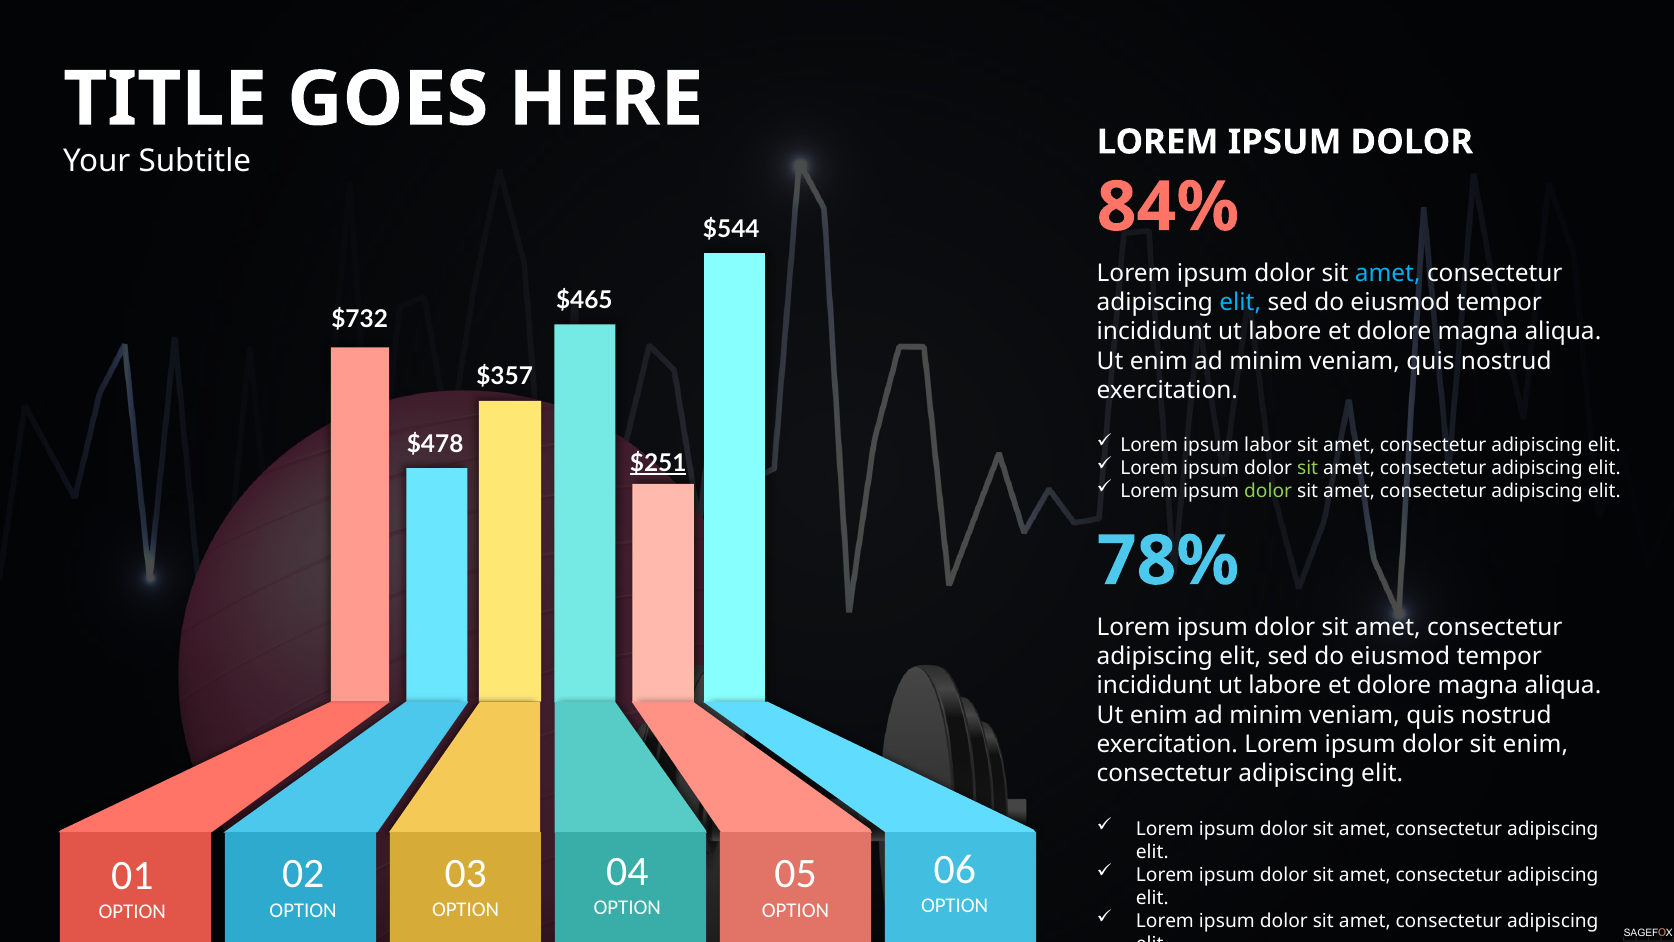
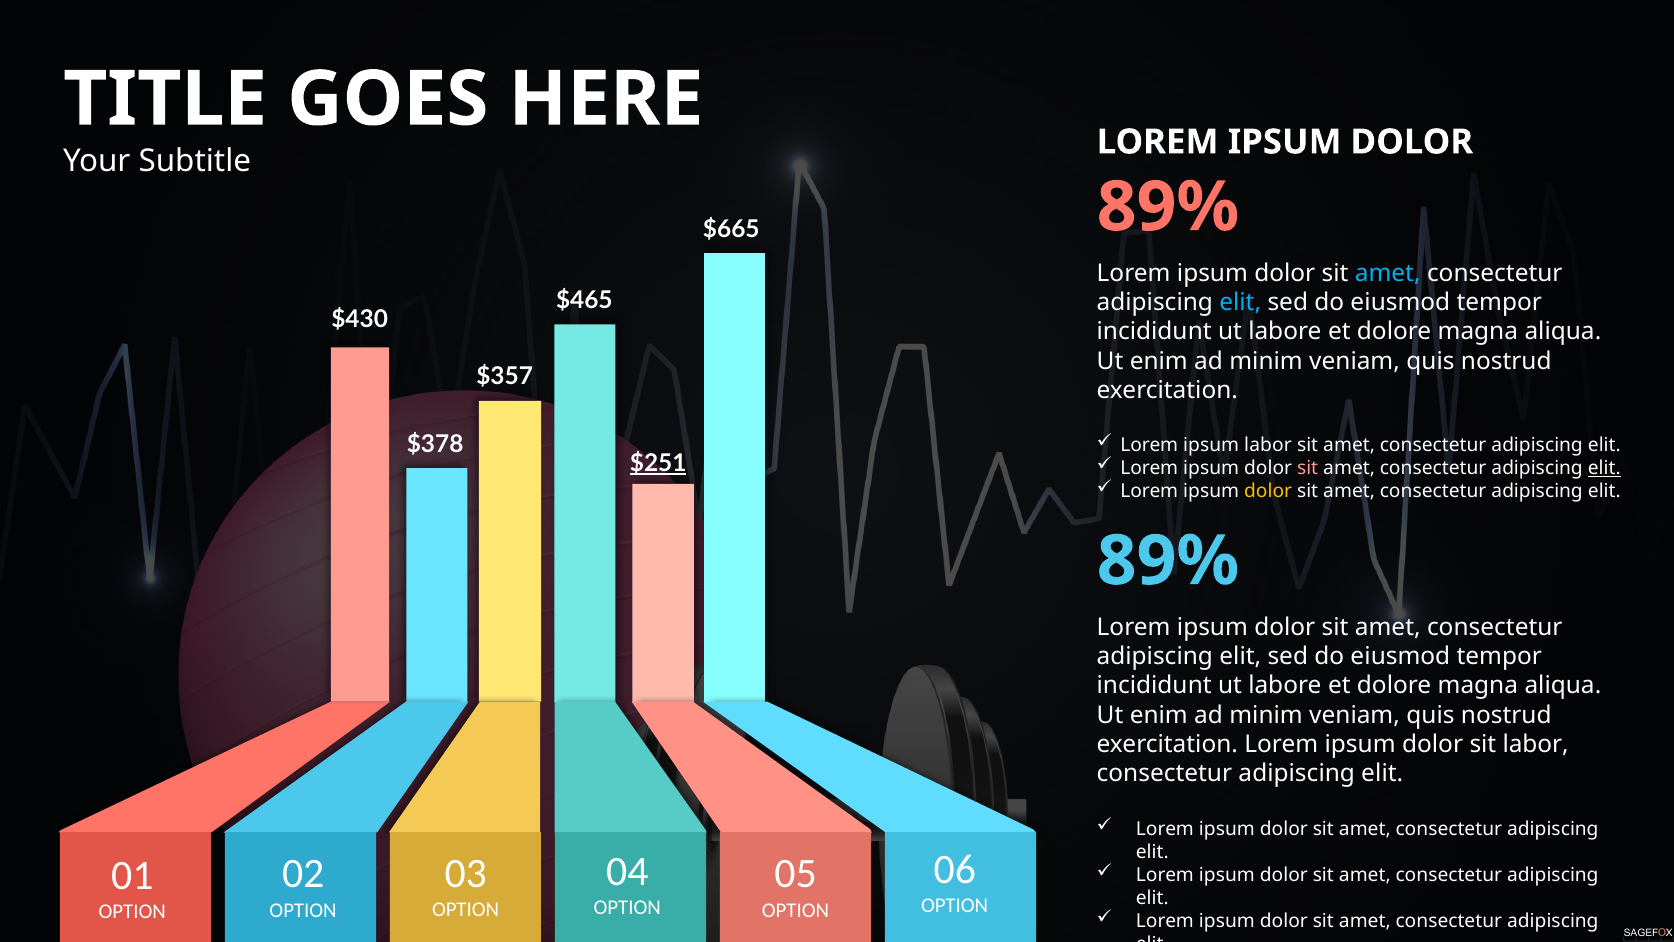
84% at (1168, 207): 84% -> 89%
$544: $544 -> $665
$732: $732 -> $430
$478: $478 -> $378
sit at (1308, 468) colour: light green -> pink
elit at (1604, 468) underline: none -> present
dolor at (1268, 491) colour: light green -> yellow
78% at (1168, 561): 78% -> 89%
sit enim: enim -> labor
